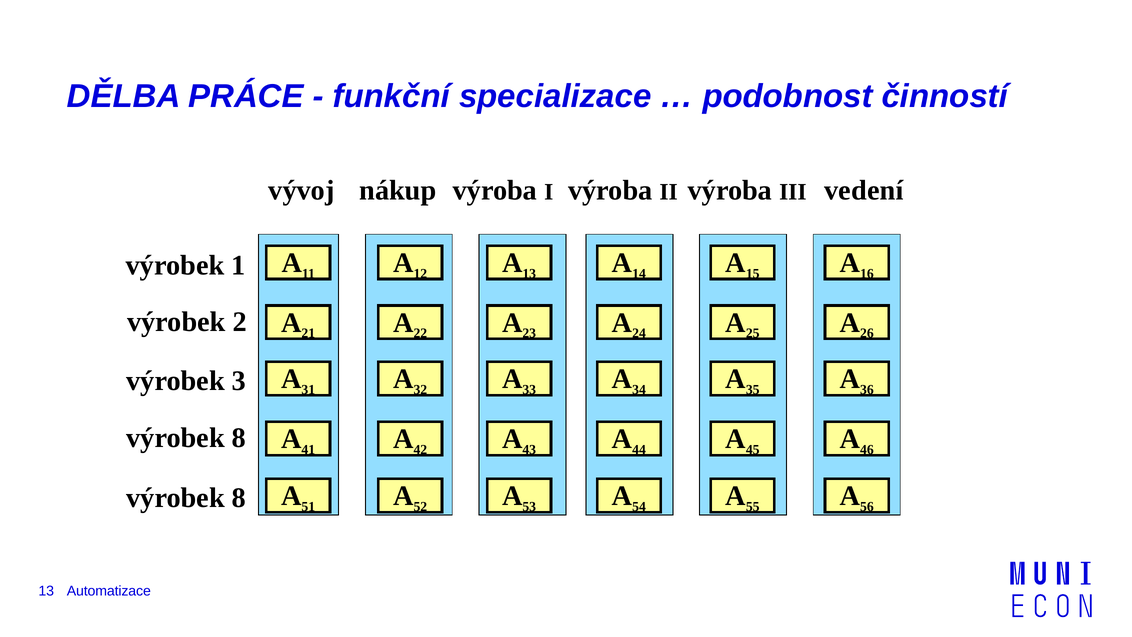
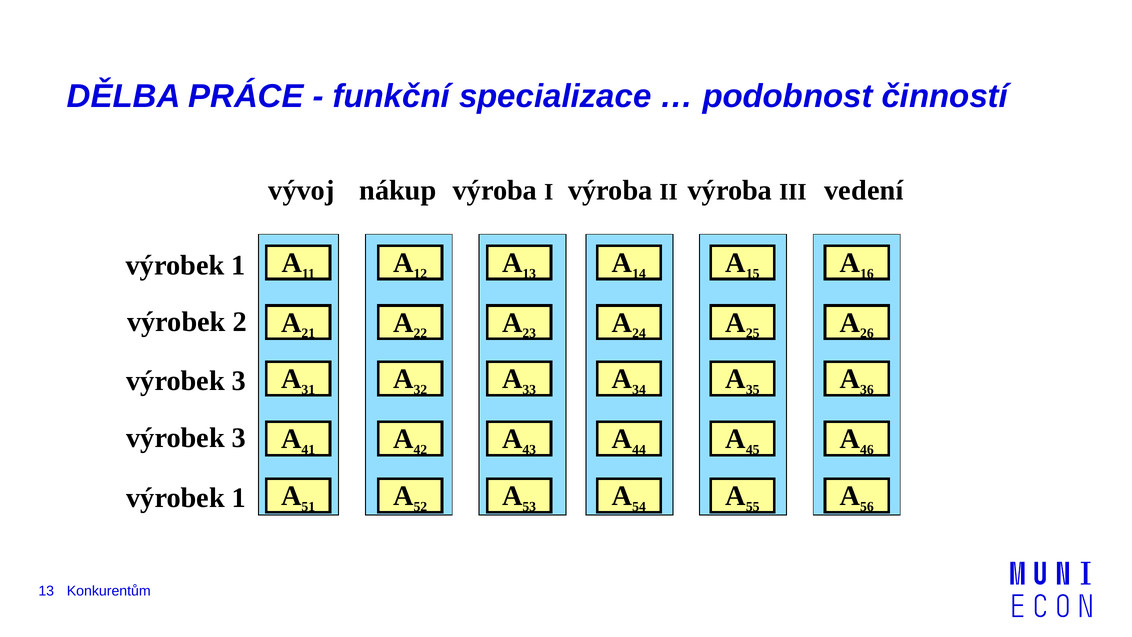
8 at (239, 438): 8 -> 3
8 at (239, 498): 8 -> 1
Automatizace: Automatizace -> Konkurentům
